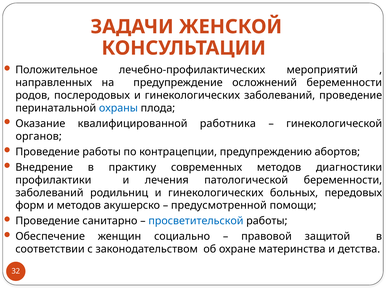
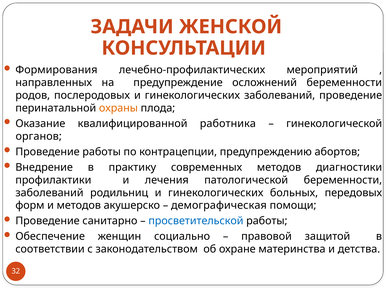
Положительное: Положительное -> Формирования
охраны colour: blue -> orange
предусмотренной: предусмотренной -> демографическая
